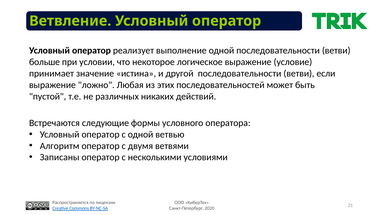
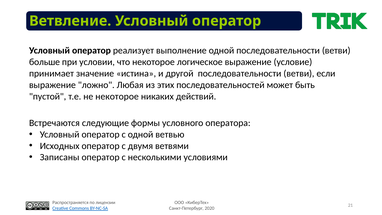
не различных: различных -> некоторое
Алгоритм: Алгоритм -> Исходных
